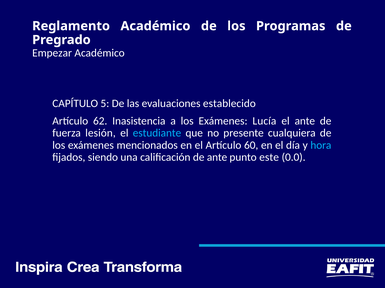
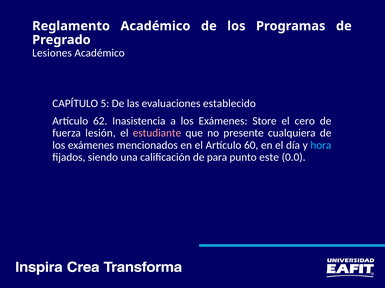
Empezar: Empezar -> Lesiones
Lucía: Lucía -> Store
el ante: ante -> cero
estudiante colour: light blue -> pink
de ante: ante -> para
